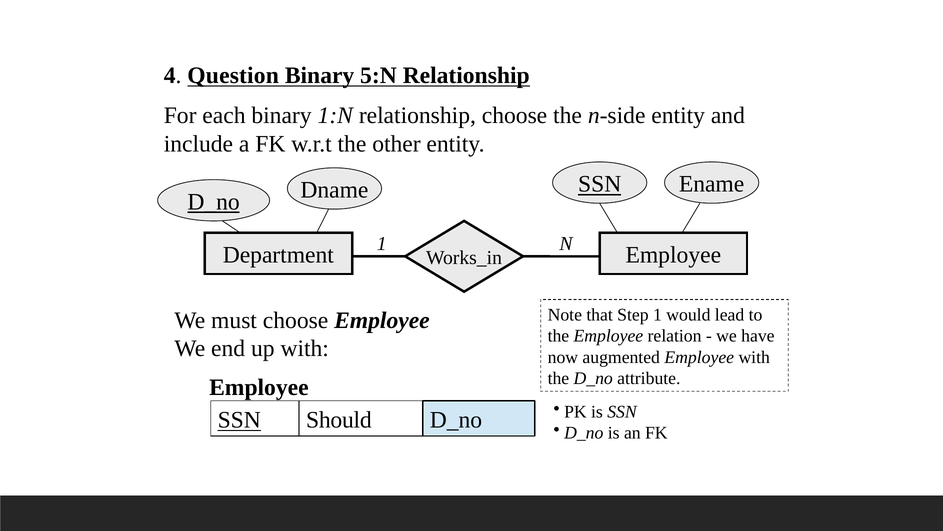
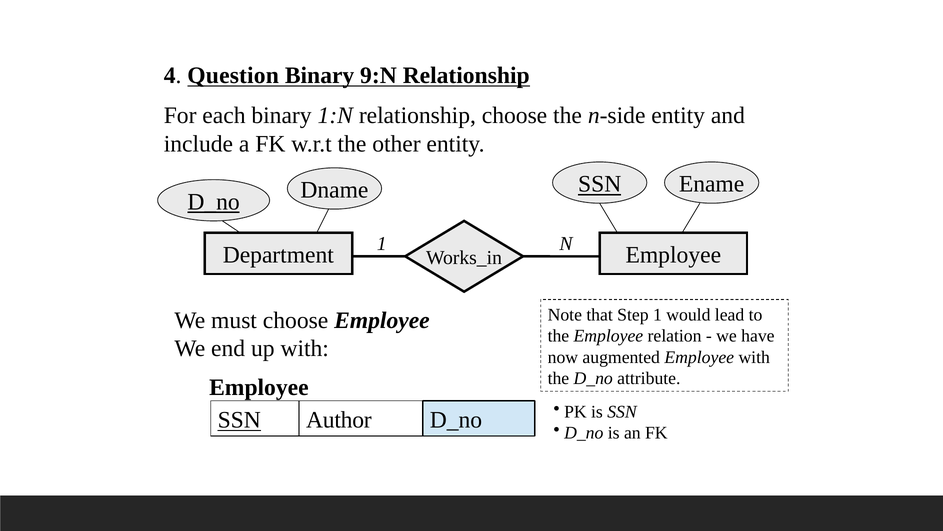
5:N: 5:N -> 9:N
Should: Should -> Author
